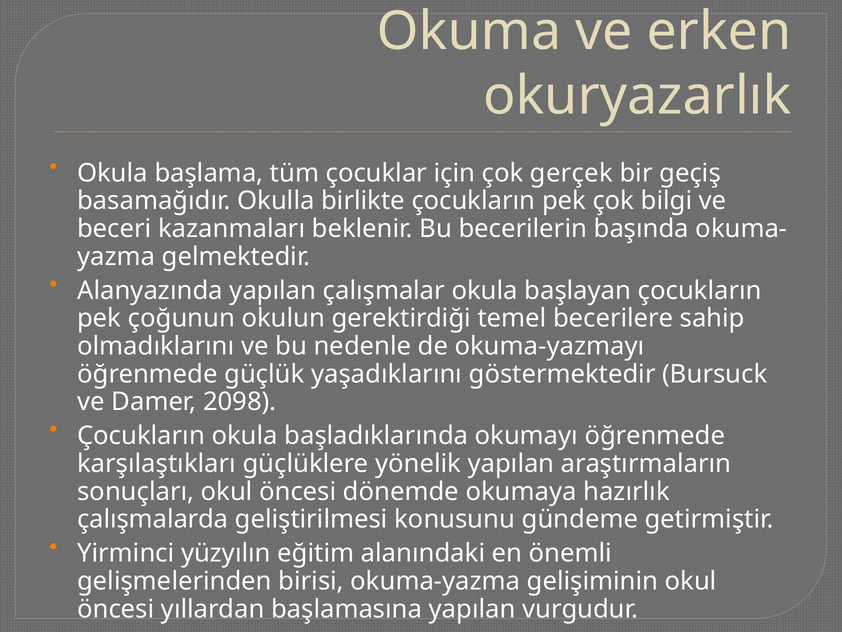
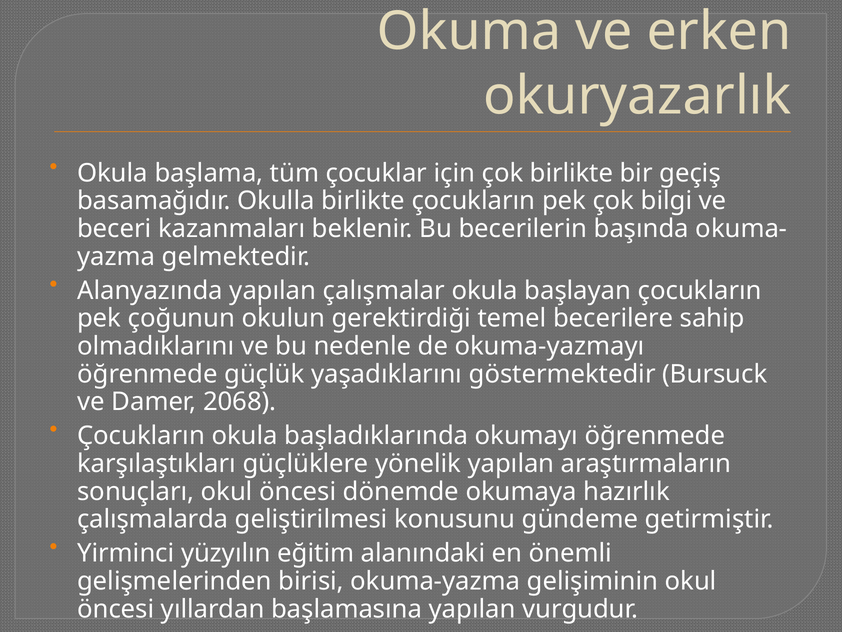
çok gerçek: gerçek -> birlikte
2098: 2098 -> 2068
